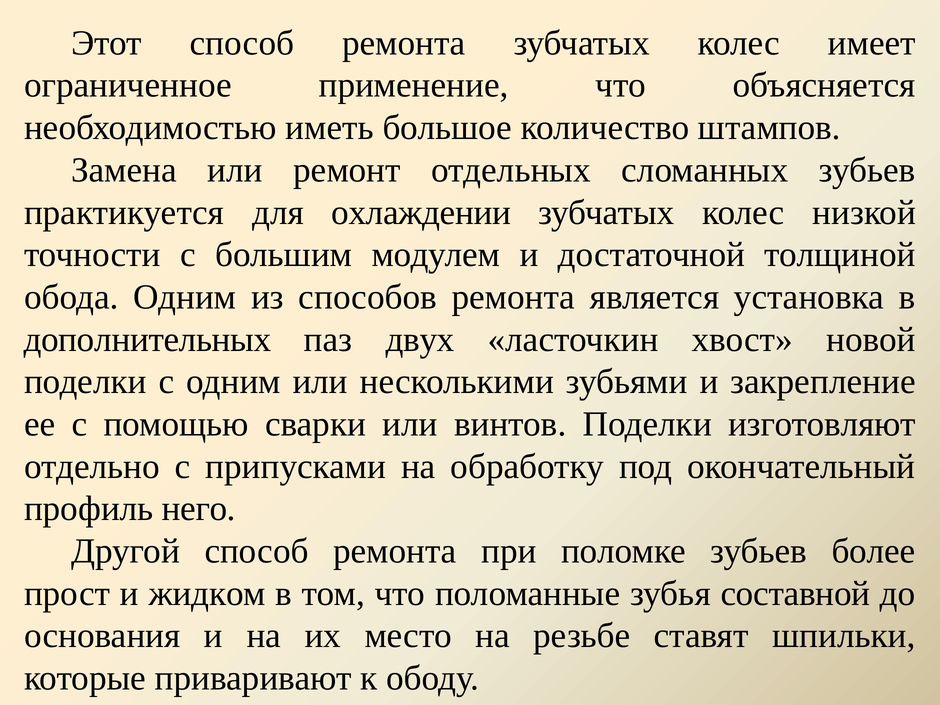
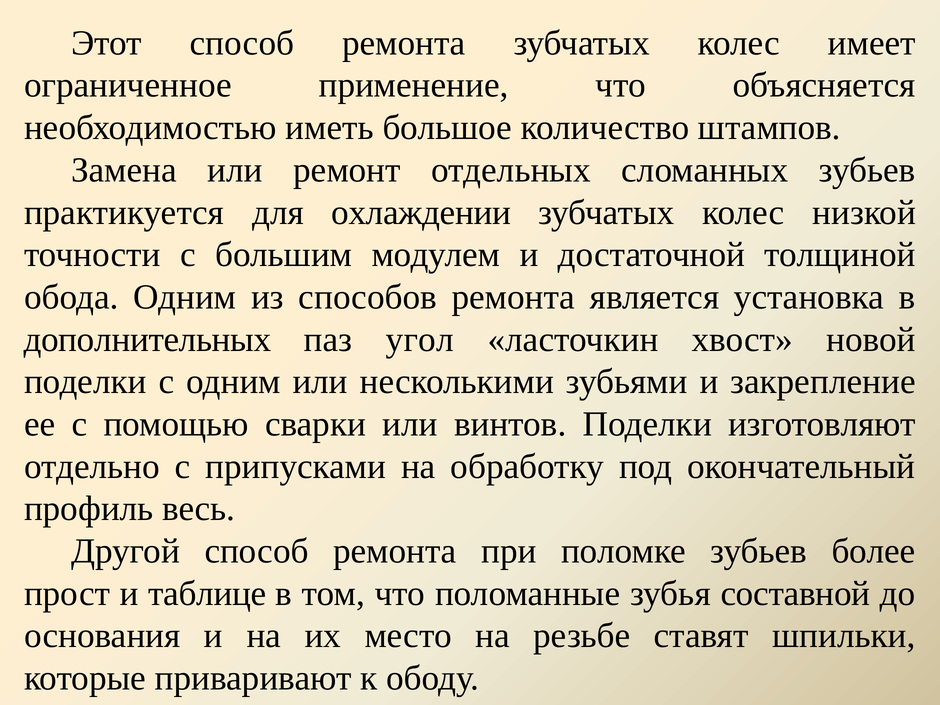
двух: двух -> угол
него: него -> весь
жидком: жидком -> таблице
